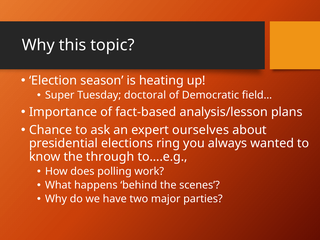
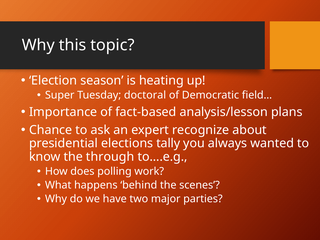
ourselves: ourselves -> recognize
ring: ring -> tally
